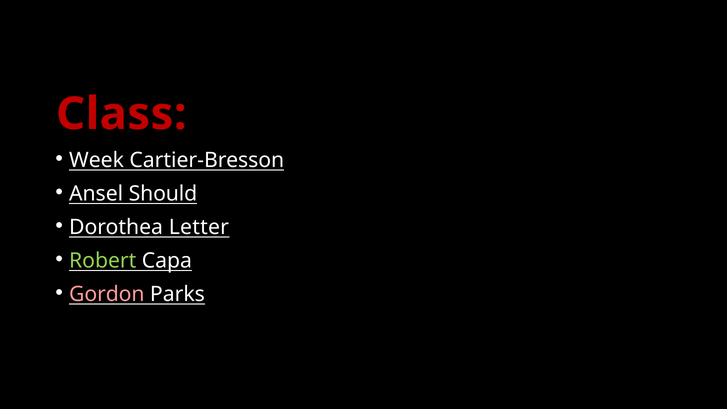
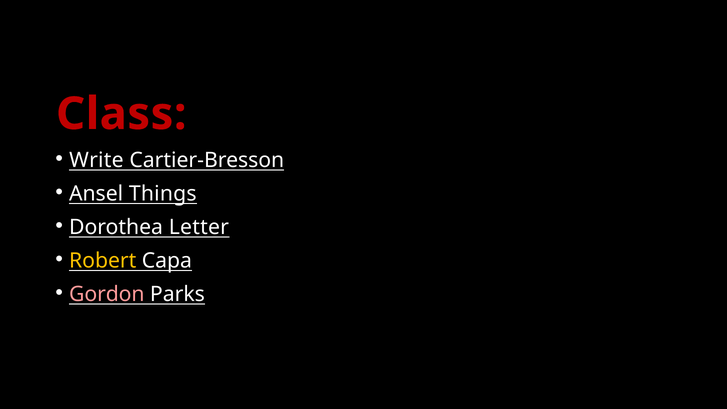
Week: Week -> Write
Should: Should -> Things
Robert colour: light green -> yellow
